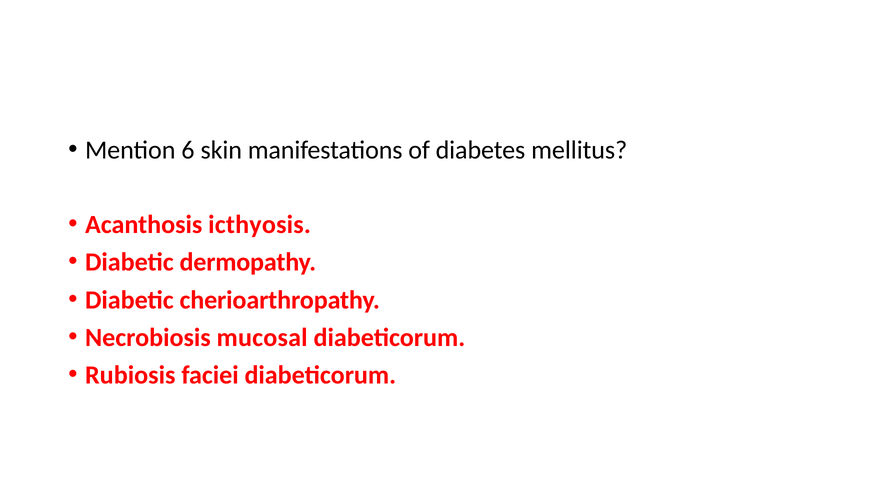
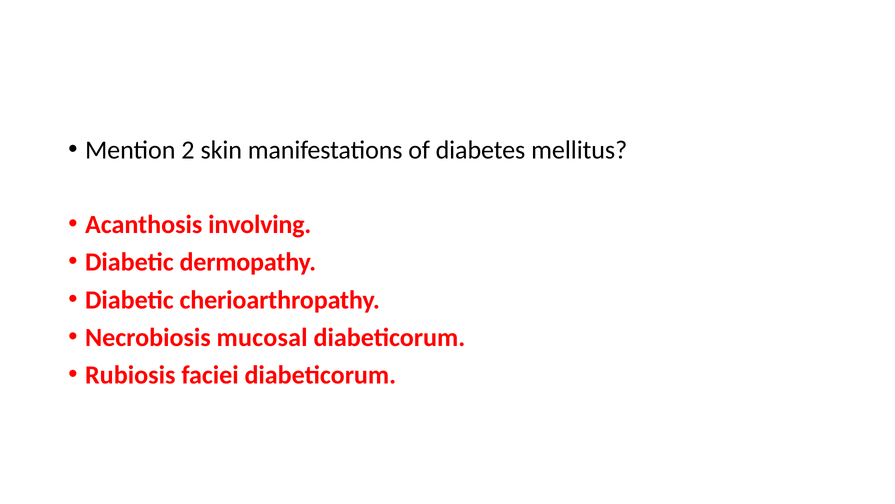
6: 6 -> 2
icthyosis: icthyosis -> involving
